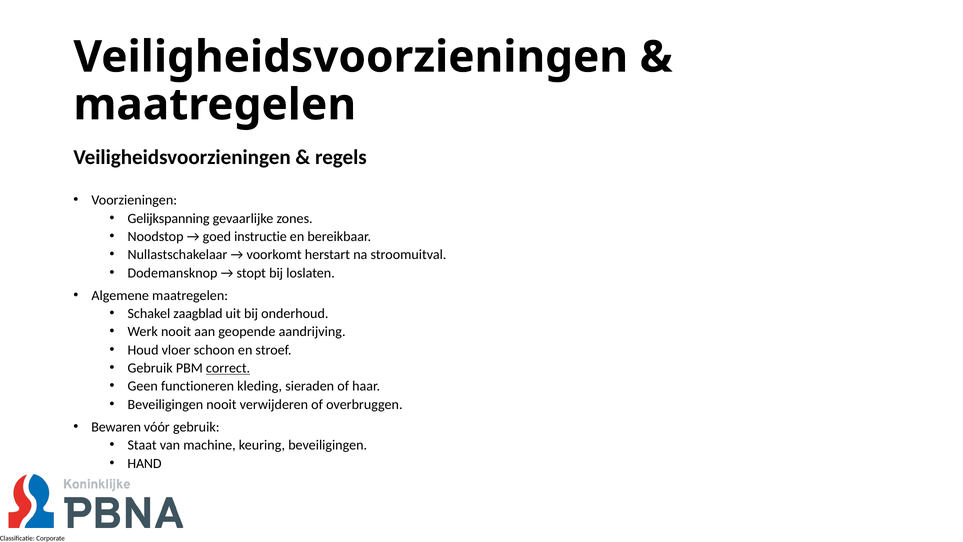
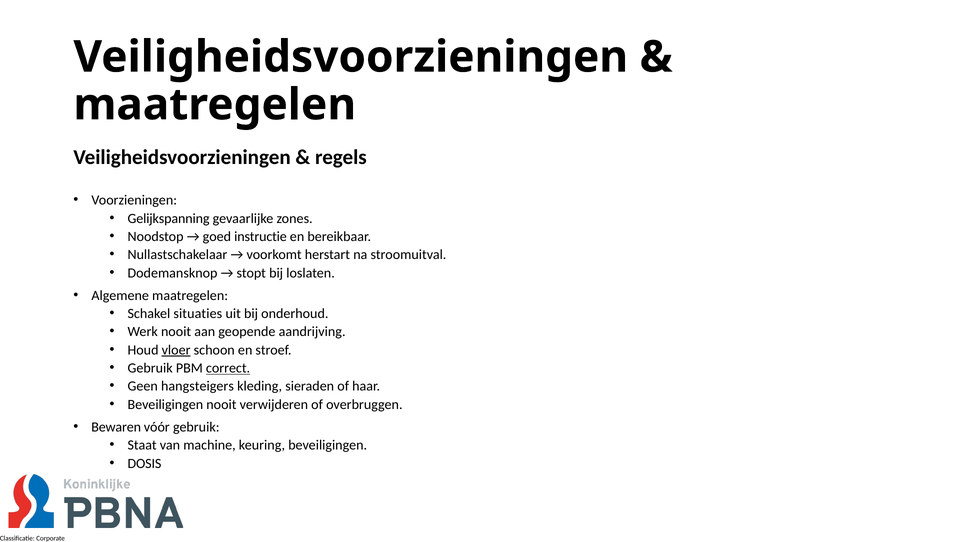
zaagblad: zaagblad -> situaties
vloer underline: none -> present
functioneren: functioneren -> hangsteigers
HAND: HAND -> DOSIS
